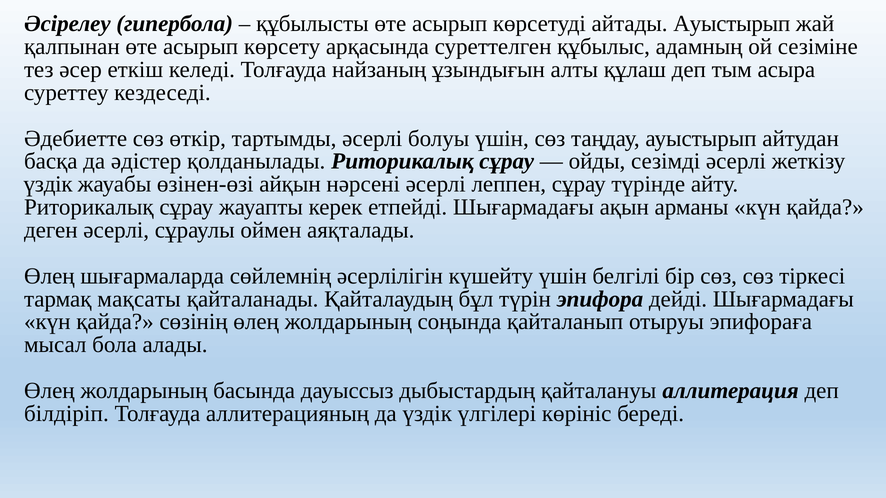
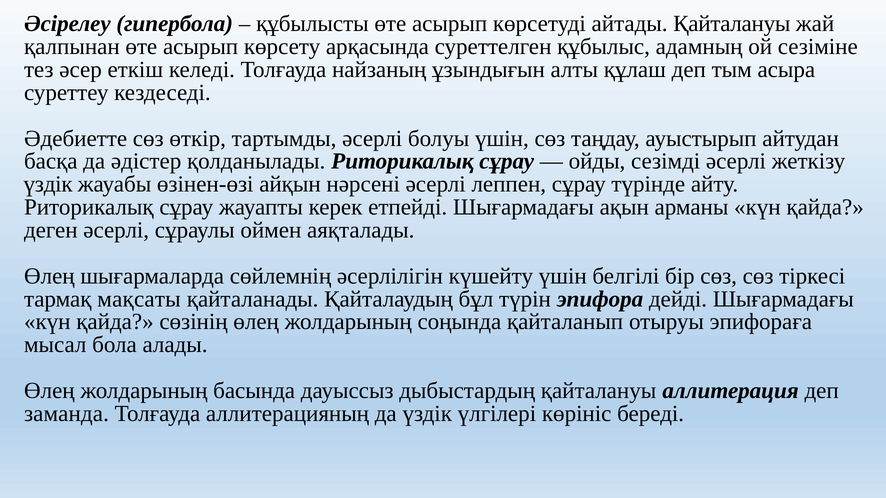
айтады Ауыстырып: Ауыстырып -> Қайталануы
білдіріп: білдіріп -> заманда
